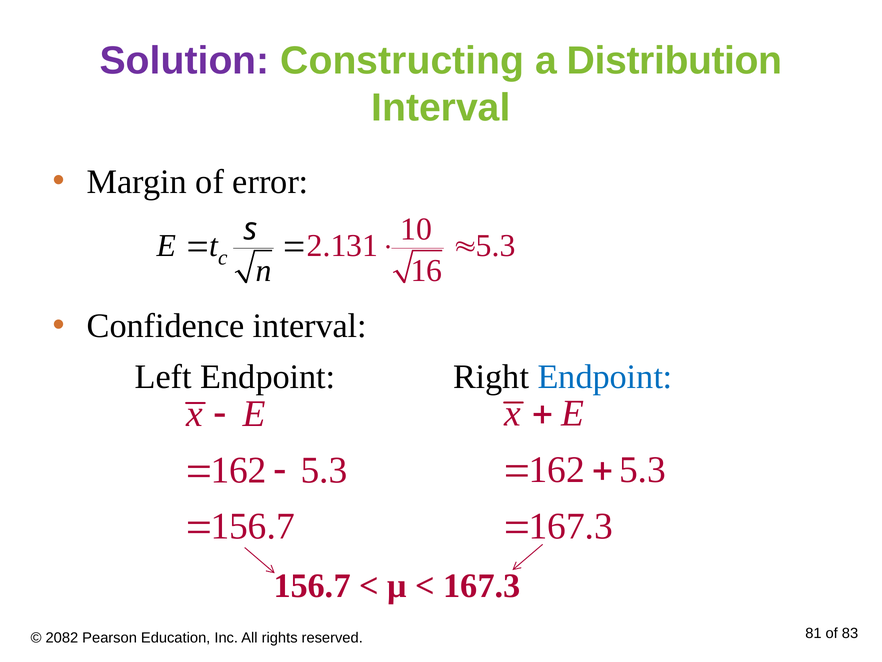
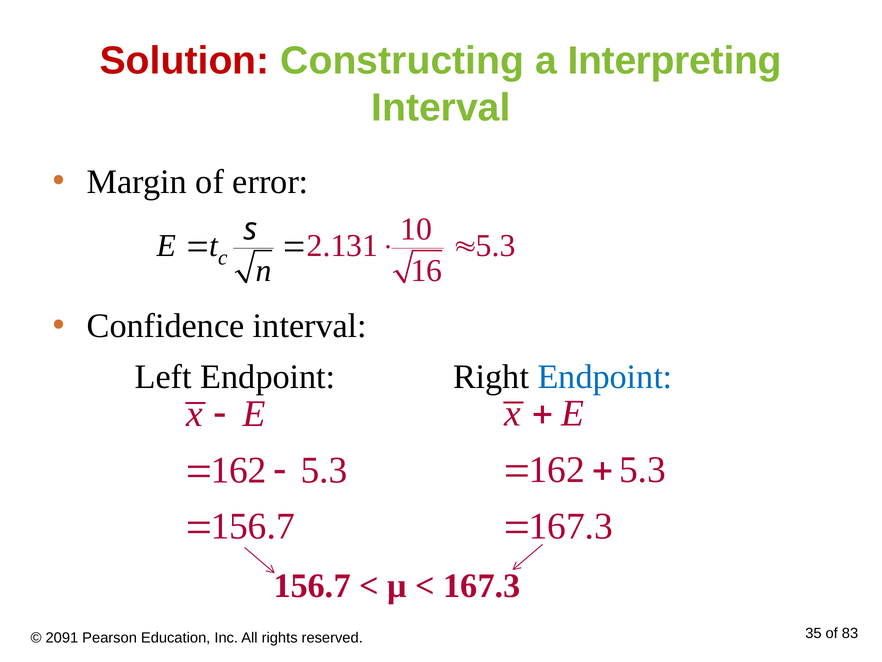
Solution colour: purple -> red
Distribution: Distribution -> Interpreting
2082: 2082 -> 2091
81: 81 -> 35
